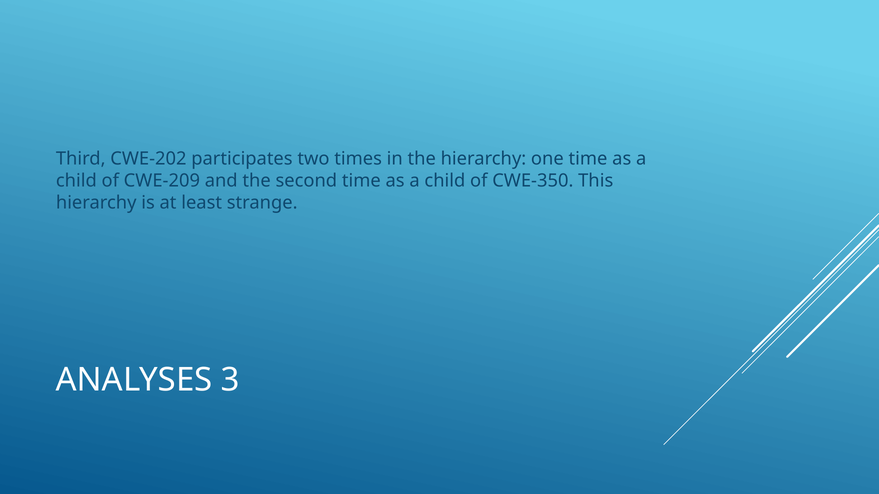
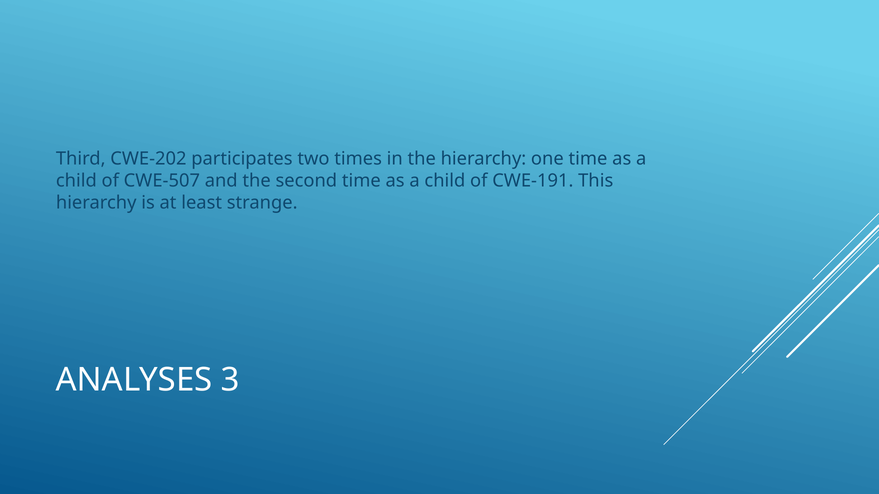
CWE-209: CWE-209 -> CWE-507
CWE-350: CWE-350 -> CWE-191
